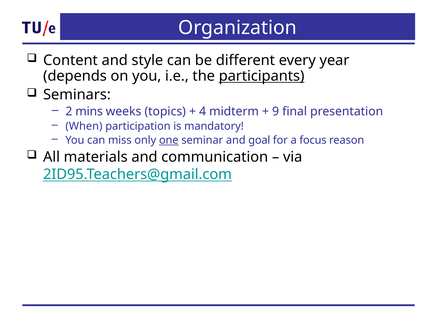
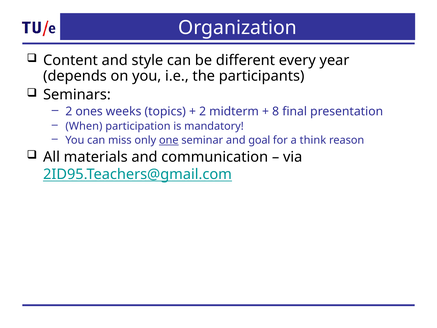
participants underline: present -> none
mins: mins -> ones
4 at (203, 111): 4 -> 2
9: 9 -> 8
focus: focus -> think
